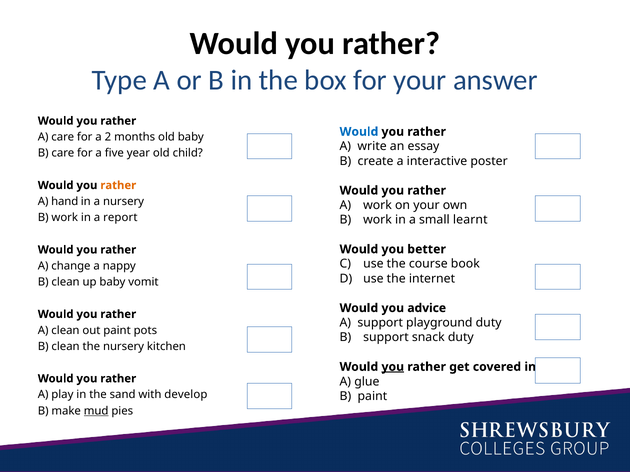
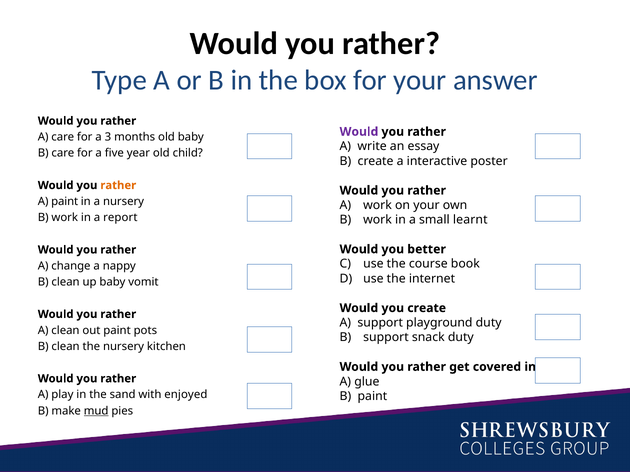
Would at (359, 132) colour: blue -> purple
2: 2 -> 3
A hand: hand -> paint
you advice: advice -> create
you at (393, 367) underline: present -> none
develop: develop -> enjoyed
